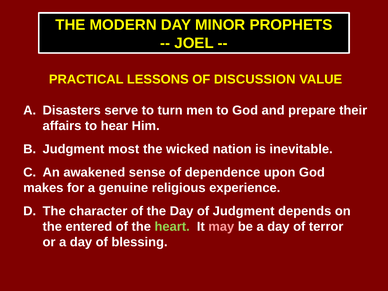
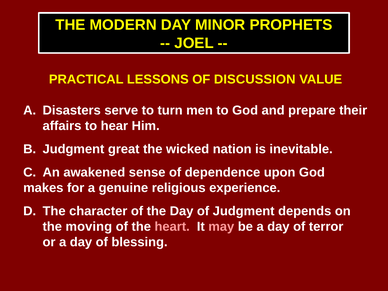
most: most -> great
entered: entered -> moving
heart colour: light green -> pink
